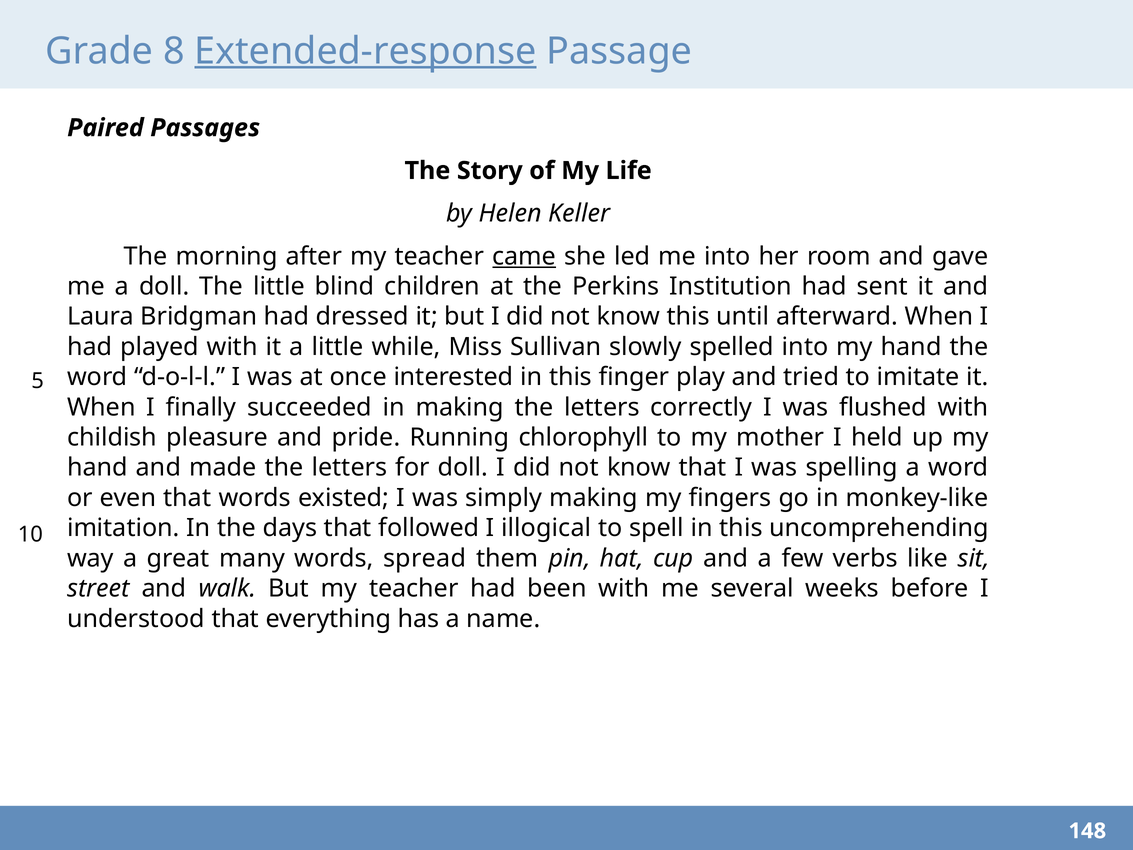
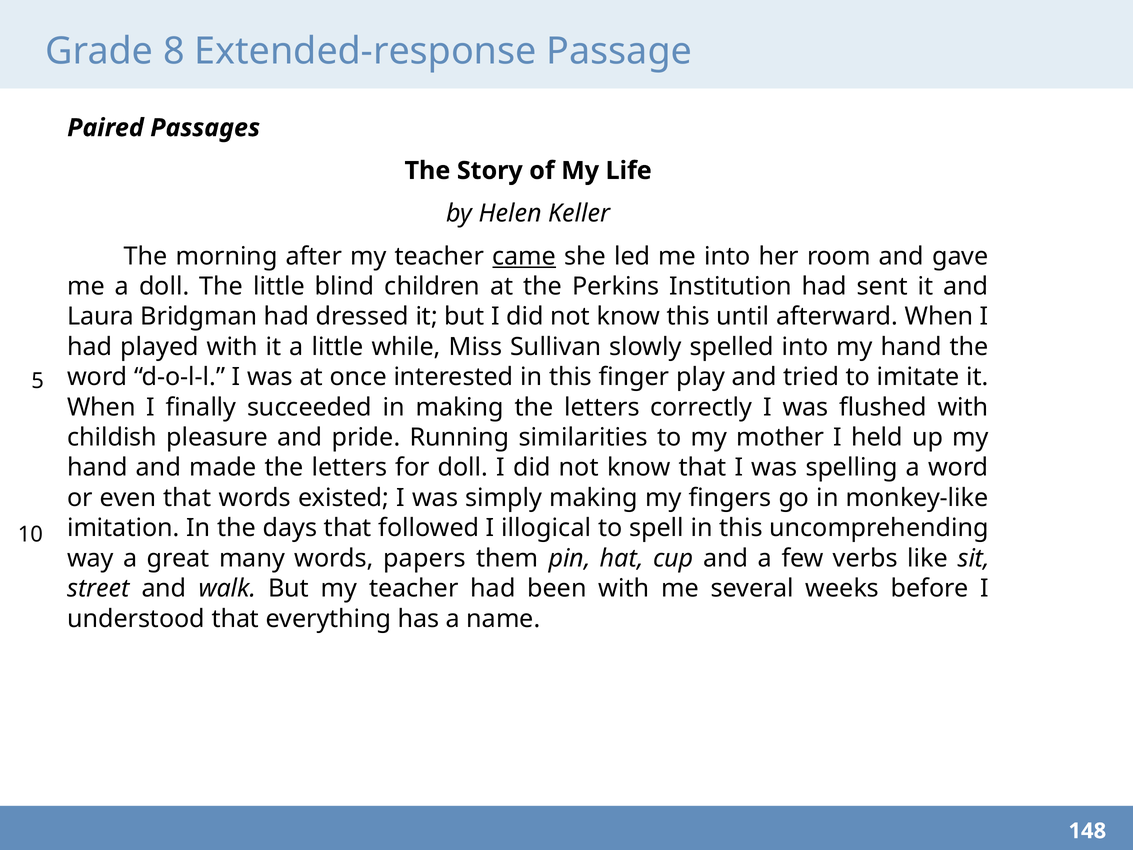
Extended-response underline: present -> none
chlorophyll: chlorophyll -> similarities
spread: spread -> papers
